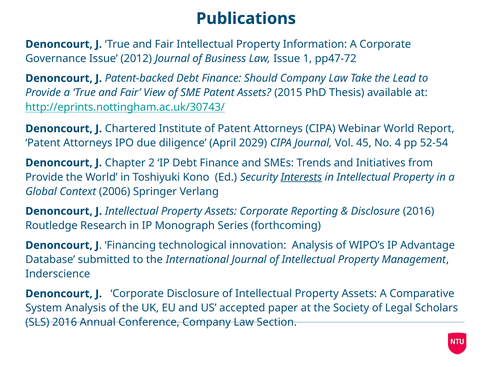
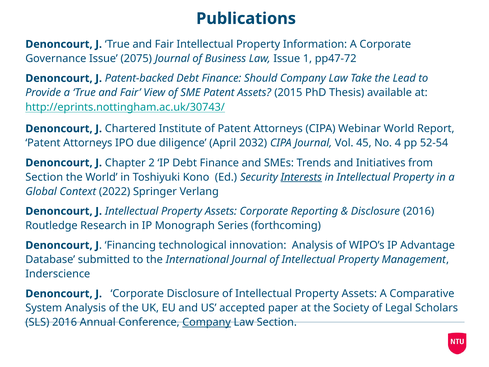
2012: 2012 -> 2075
2029: 2029 -> 2032
Provide at (44, 177): Provide -> Section
2006: 2006 -> 2022
Company at (207, 322) underline: none -> present
